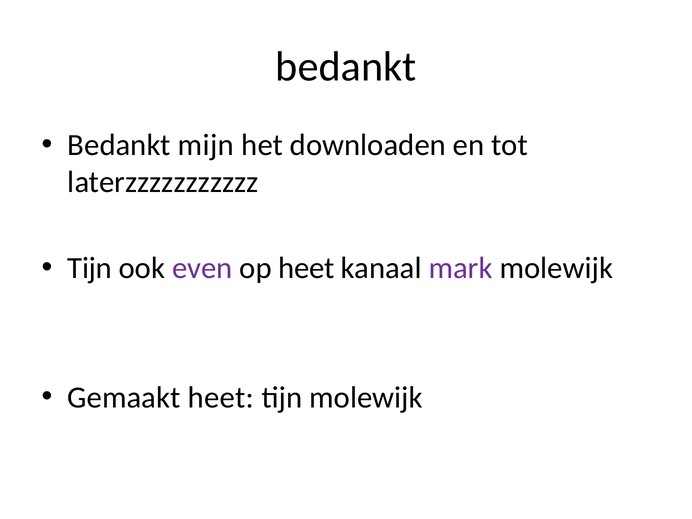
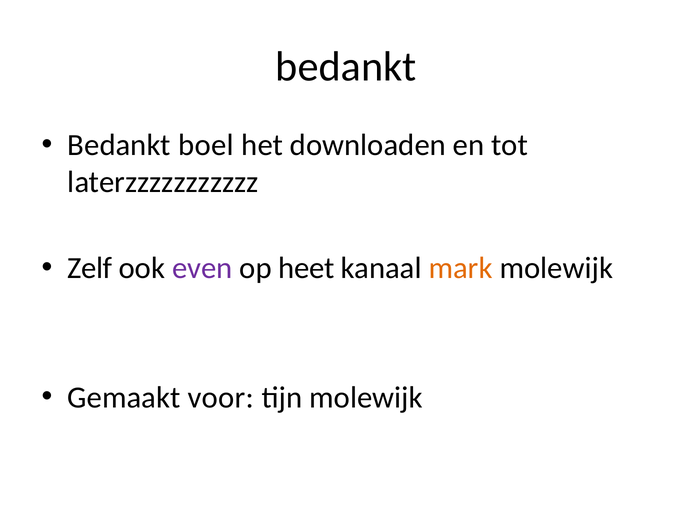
mijn: mijn -> boel
Tijn at (90, 268): Tijn -> Zelf
mark colour: purple -> orange
Gemaakt heet: heet -> voor
